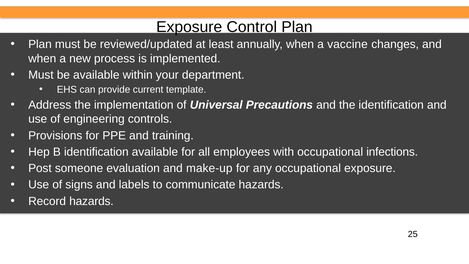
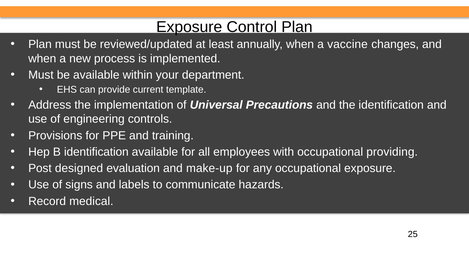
infections: infections -> providing
someone: someone -> designed
Record hazards: hazards -> medical
